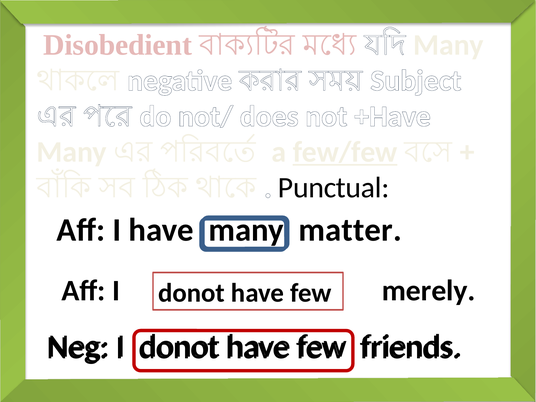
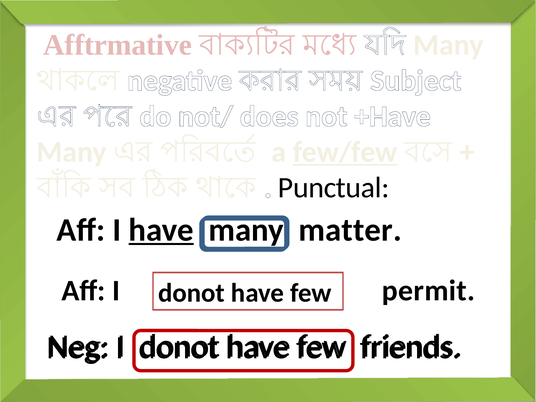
Disobedient: Disobedient -> Afftrmative
have at (161, 230) underline: none -> present
merely: merely -> permit
